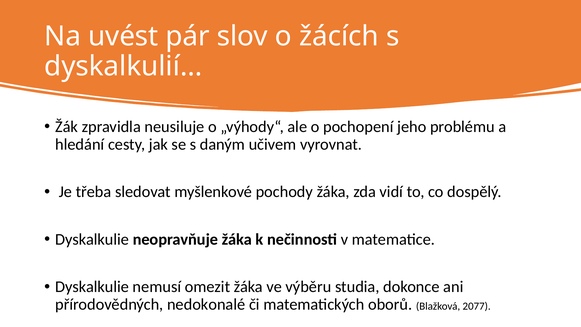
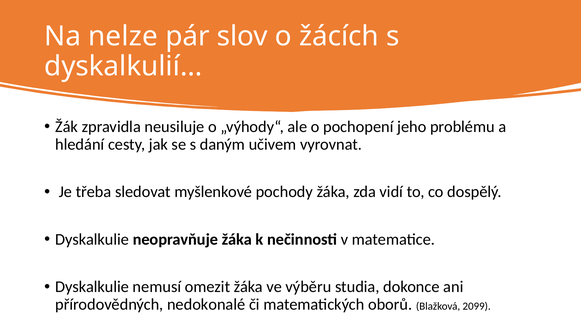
uvést: uvést -> nelze
2077: 2077 -> 2099
